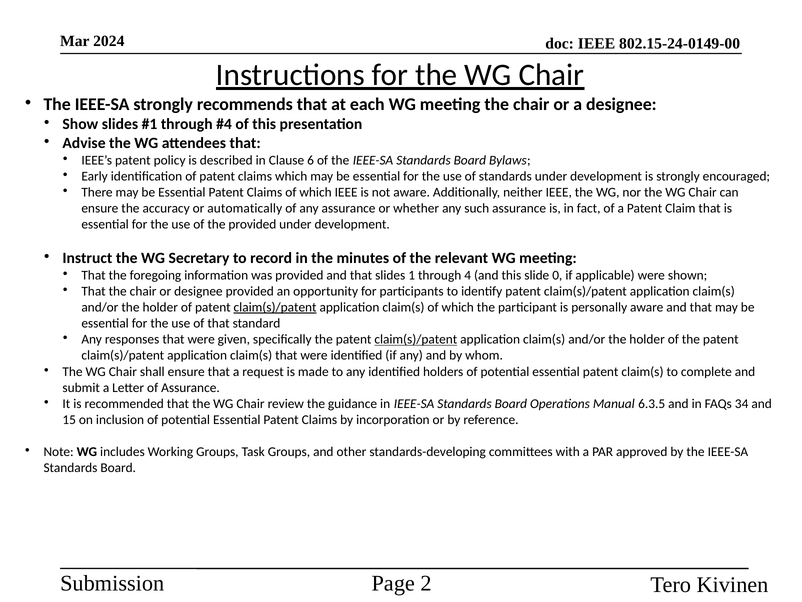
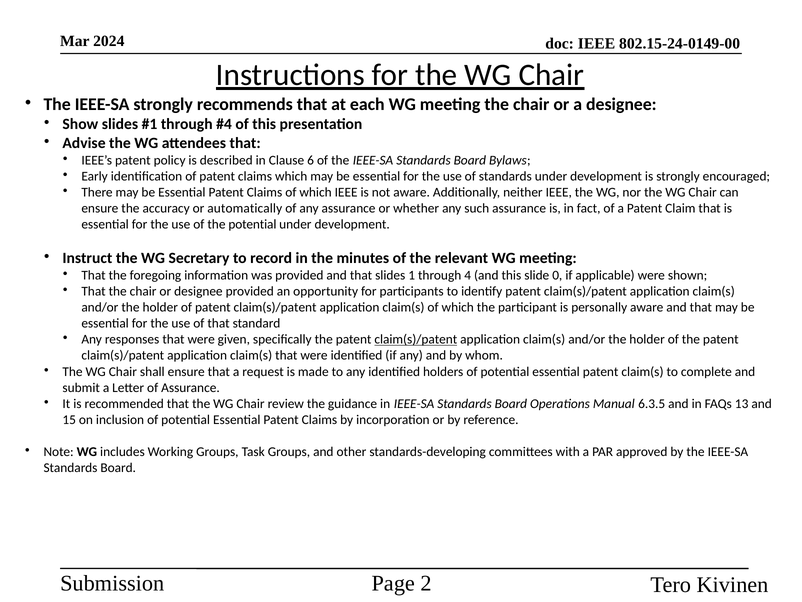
the provided: provided -> potential
claim(s)/patent at (275, 307) underline: present -> none
34: 34 -> 13
